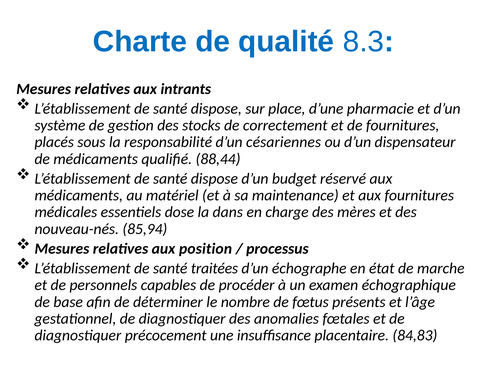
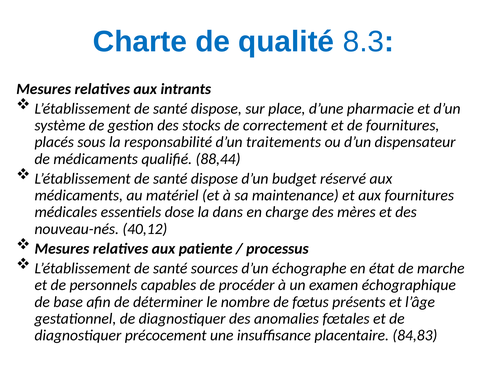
césariennes: césariennes -> traitements
85,94: 85,94 -> 40,12
position: position -> patiente
traitées: traitées -> sources
